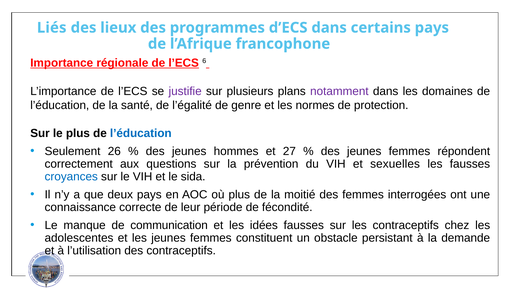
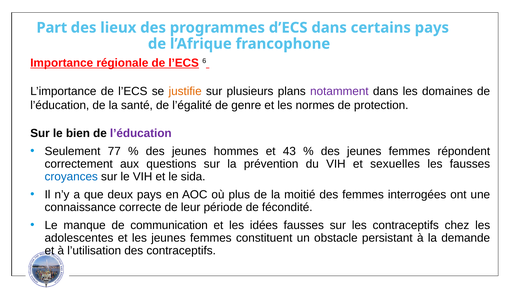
Liés: Liés -> Part
justifie colour: purple -> orange
le plus: plus -> bien
l’éducation at (141, 133) colour: blue -> purple
26: 26 -> 77
27: 27 -> 43
